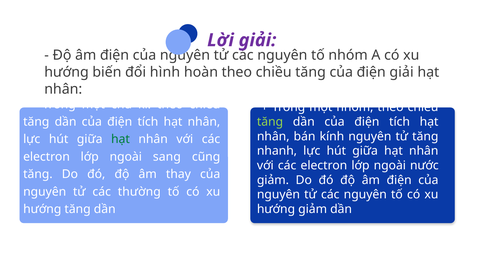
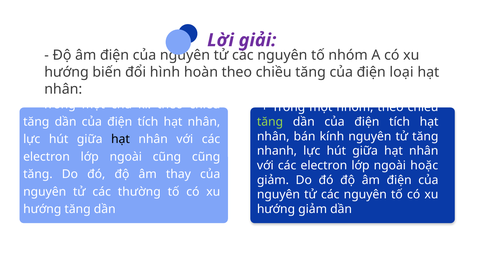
điện giải: giải -> loại
hạt at (121, 139) colour: green -> black
ngoài sang: sang -> cũng
nước: nước -> hoặc
